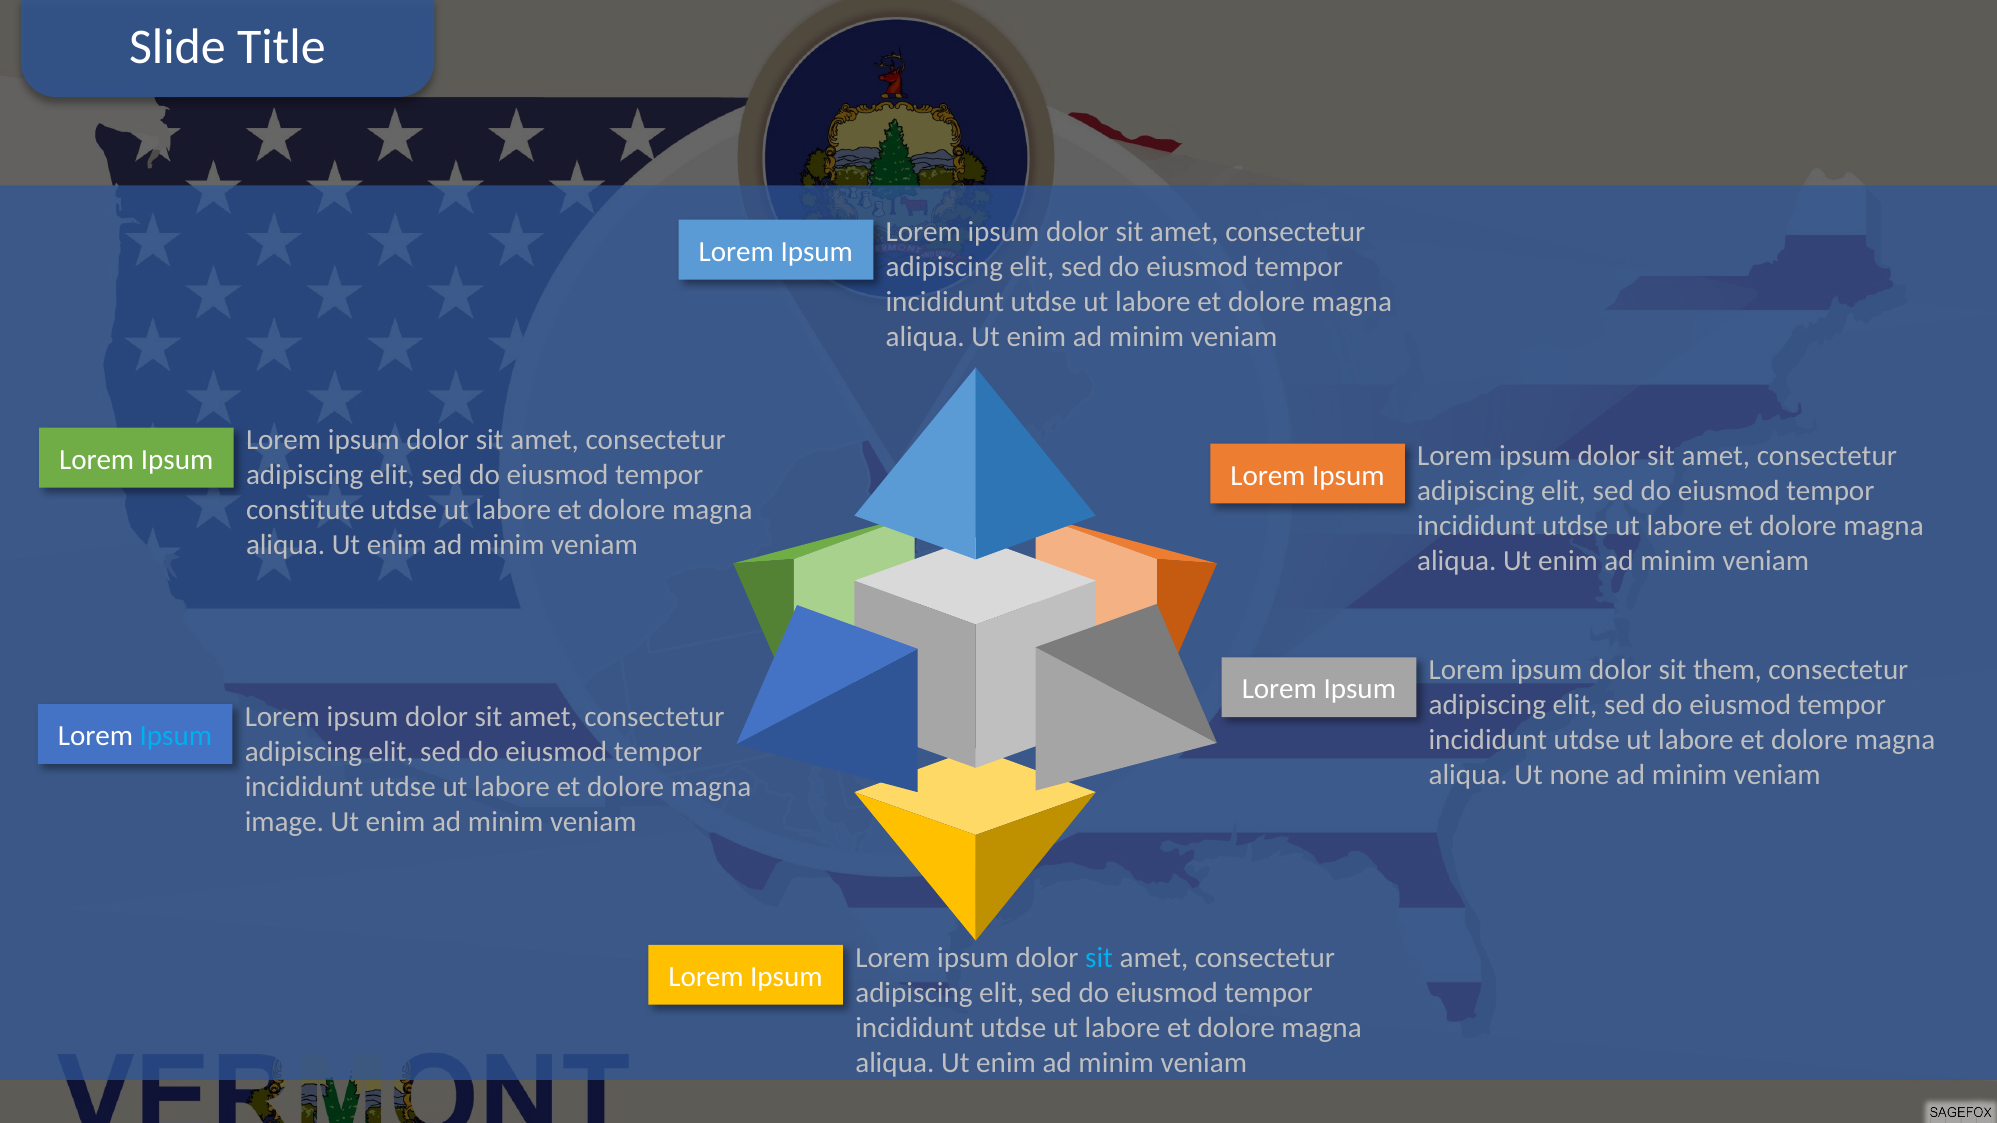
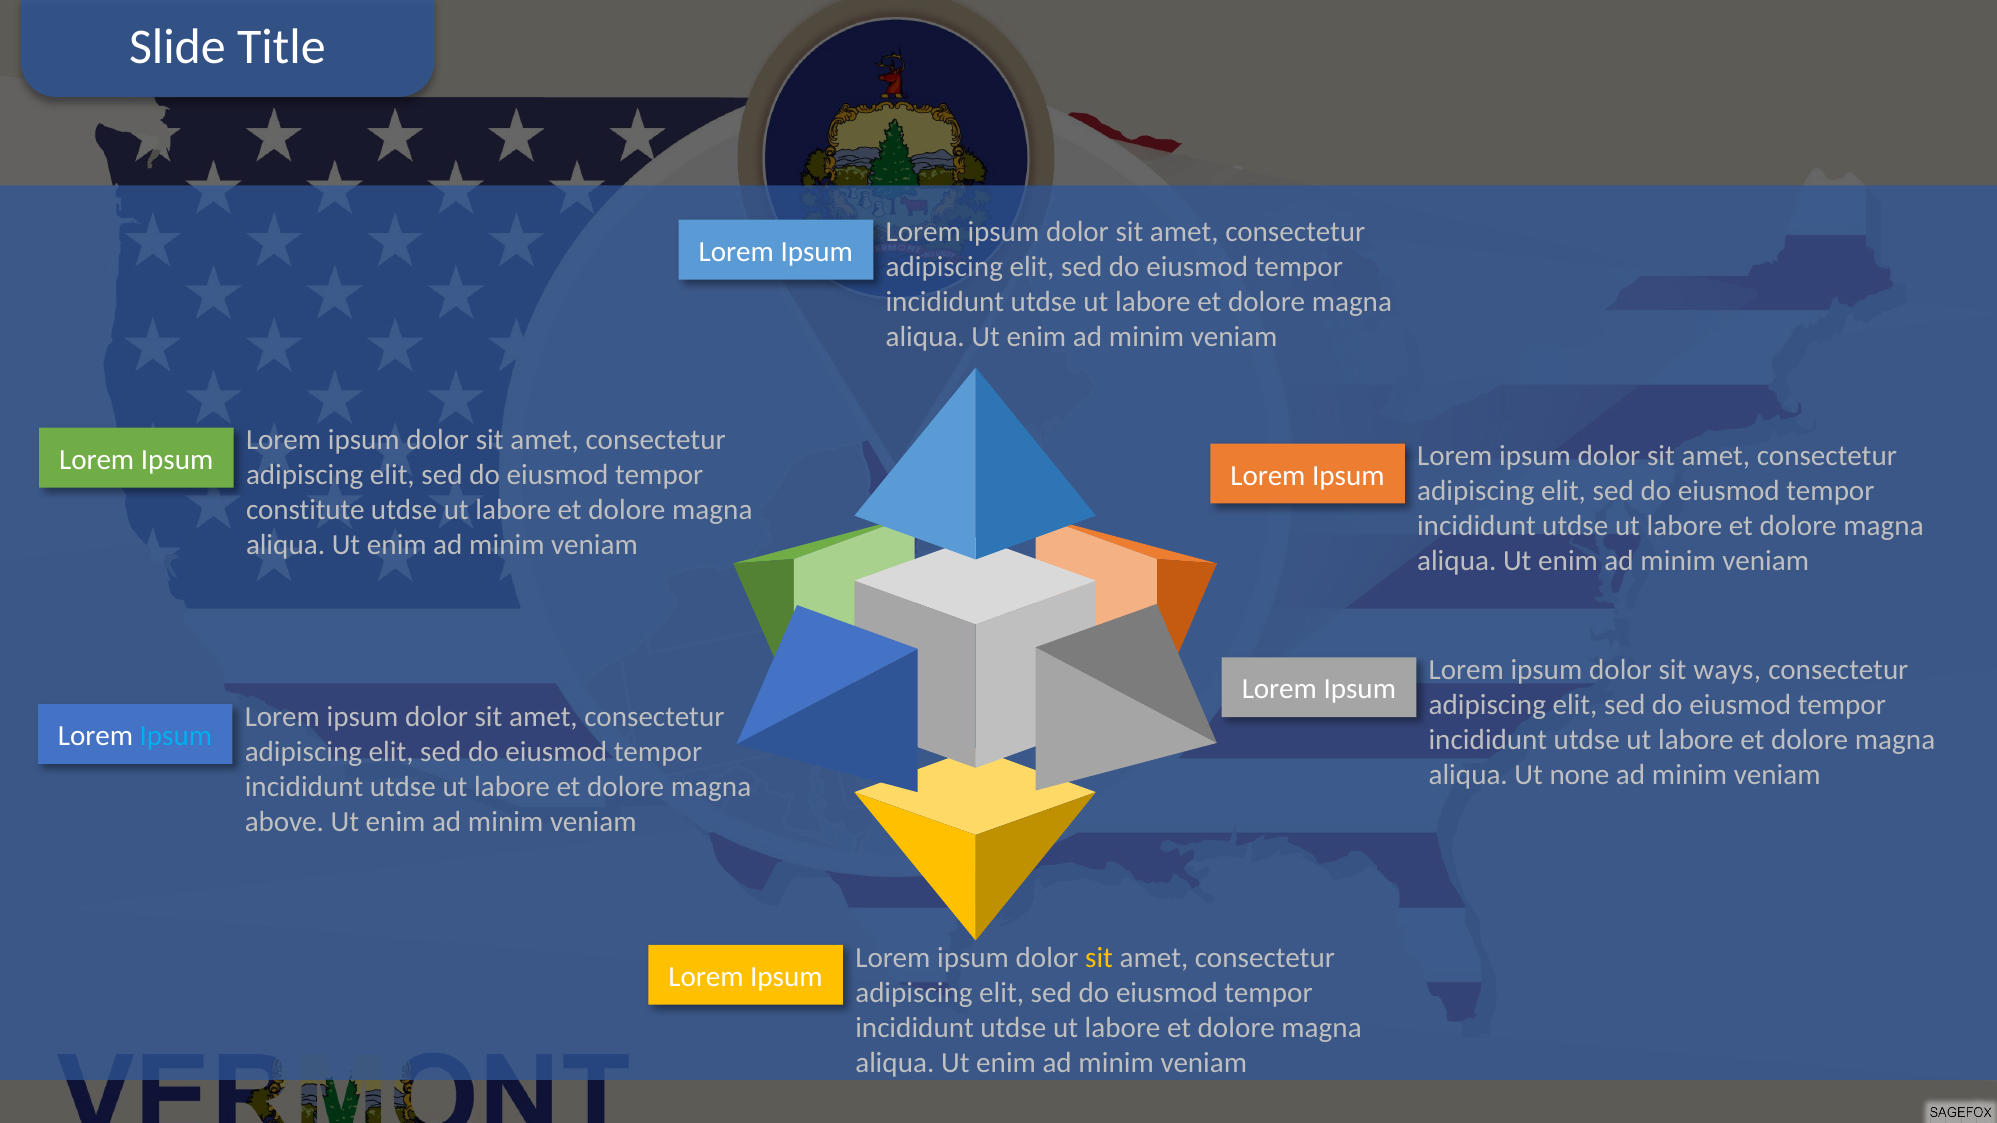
them: them -> ways
image: image -> above
sit at (1099, 958) colour: light blue -> yellow
